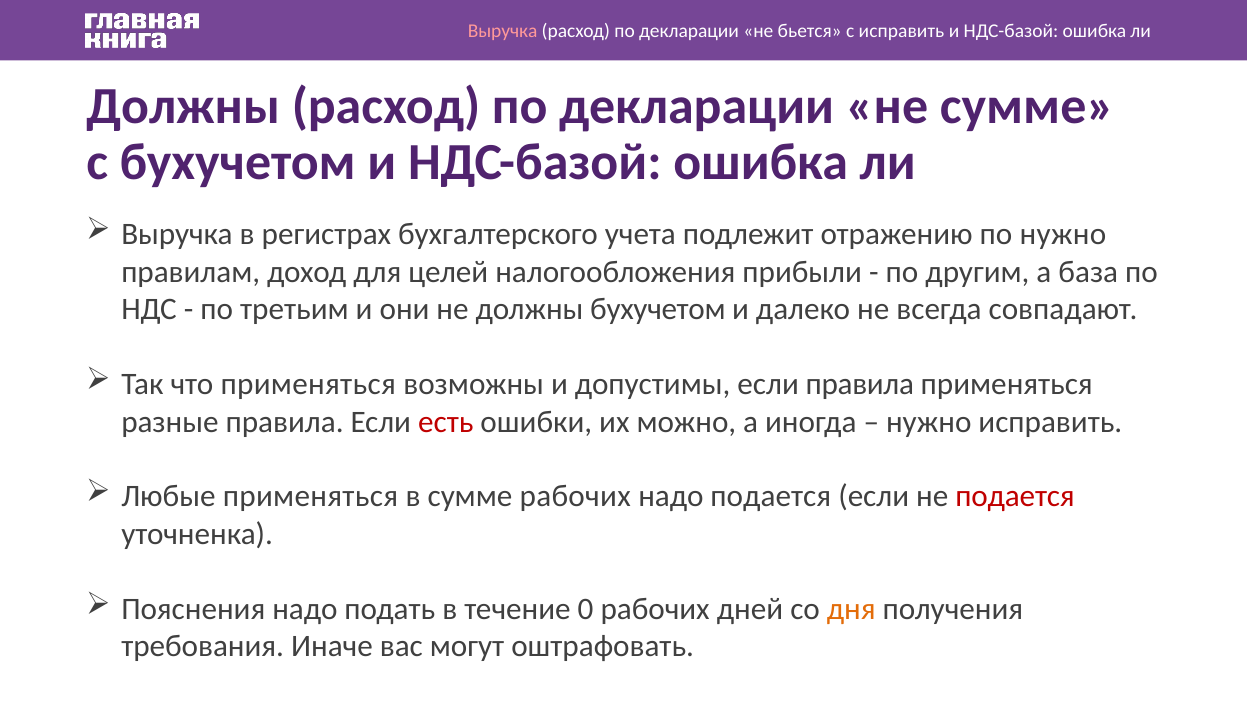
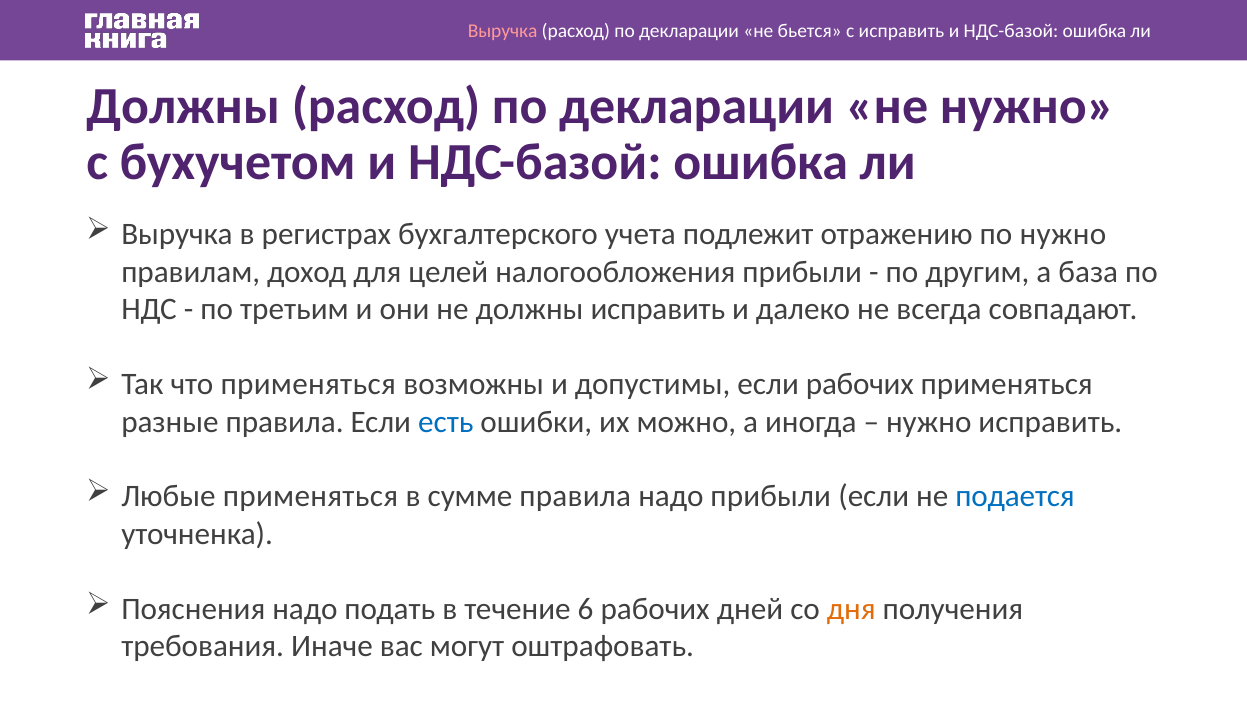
не сумме: сумме -> нужно
должны бухучетом: бухучетом -> исправить
если правила: правила -> рабочих
есть colour: red -> blue
сумме рабочих: рабочих -> правила
надо подается: подается -> прибыли
подается at (1015, 496) colour: red -> blue
0: 0 -> 6
